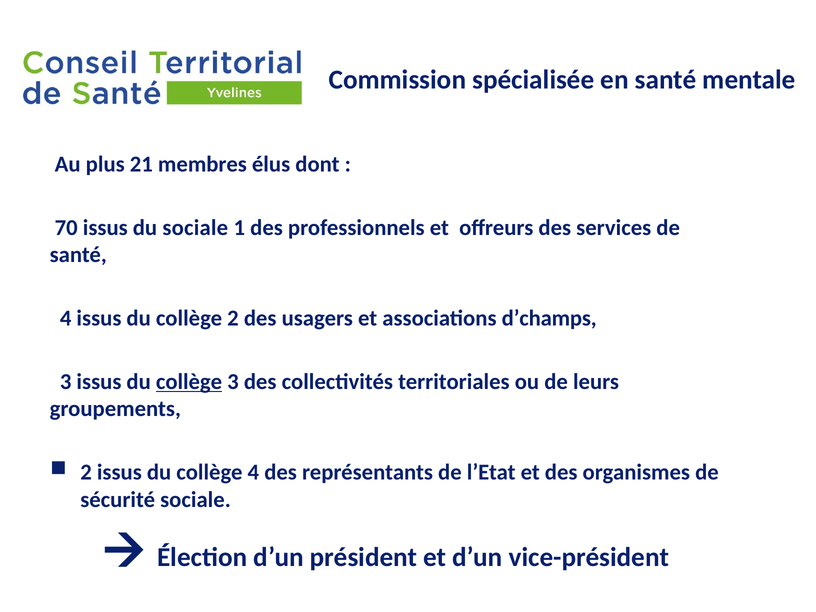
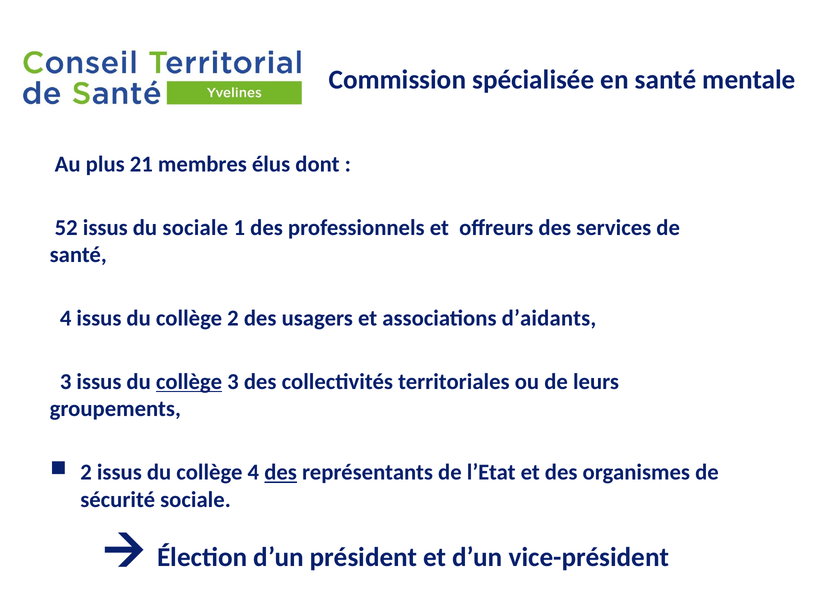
70: 70 -> 52
d’champs: d’champs -> d’aidants
des at (281, 472) underline: none -> present
